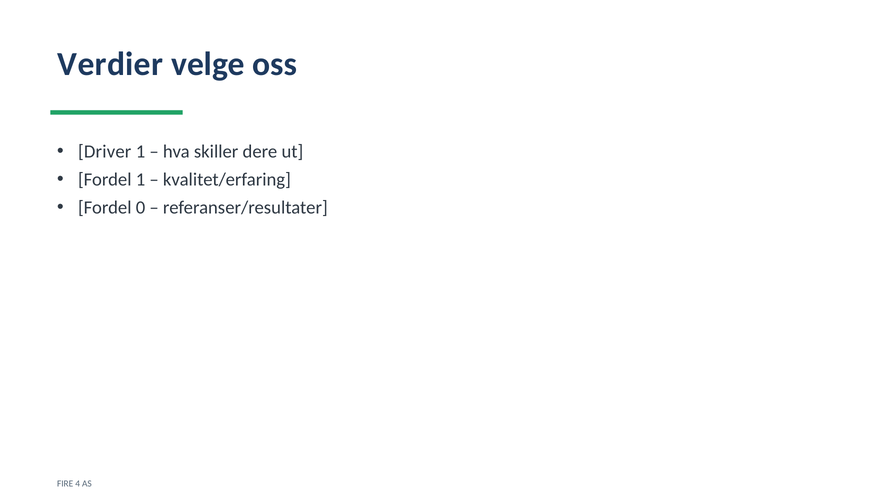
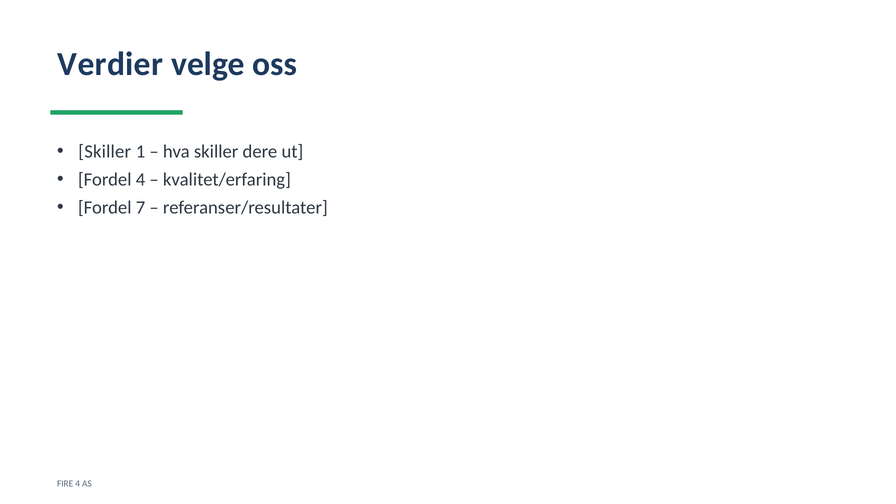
Driver at (105, 152): Driver -> Skiller
Fordel 1: 1 -> 4
0: 0 -> 7
